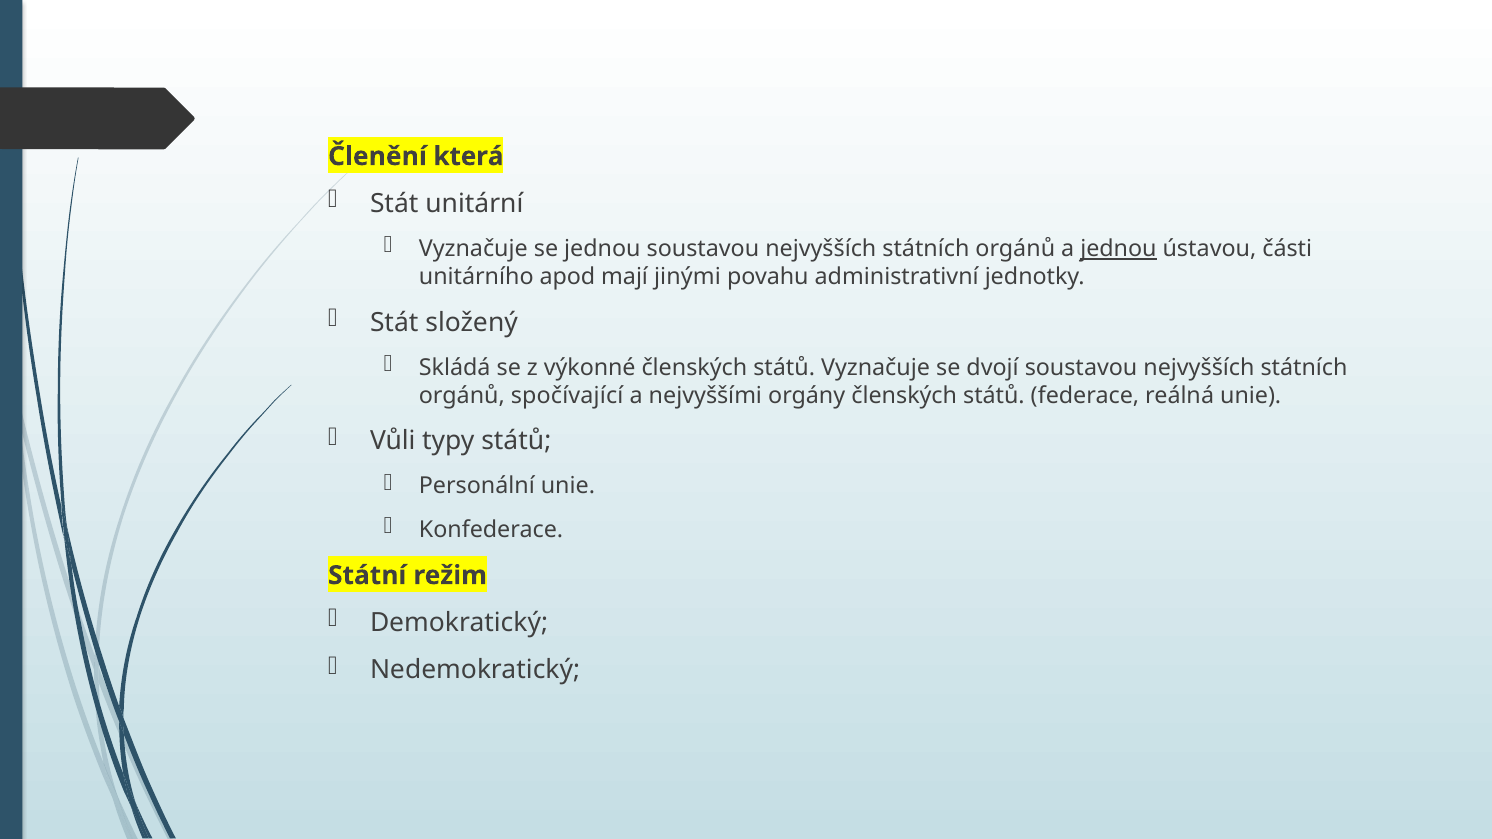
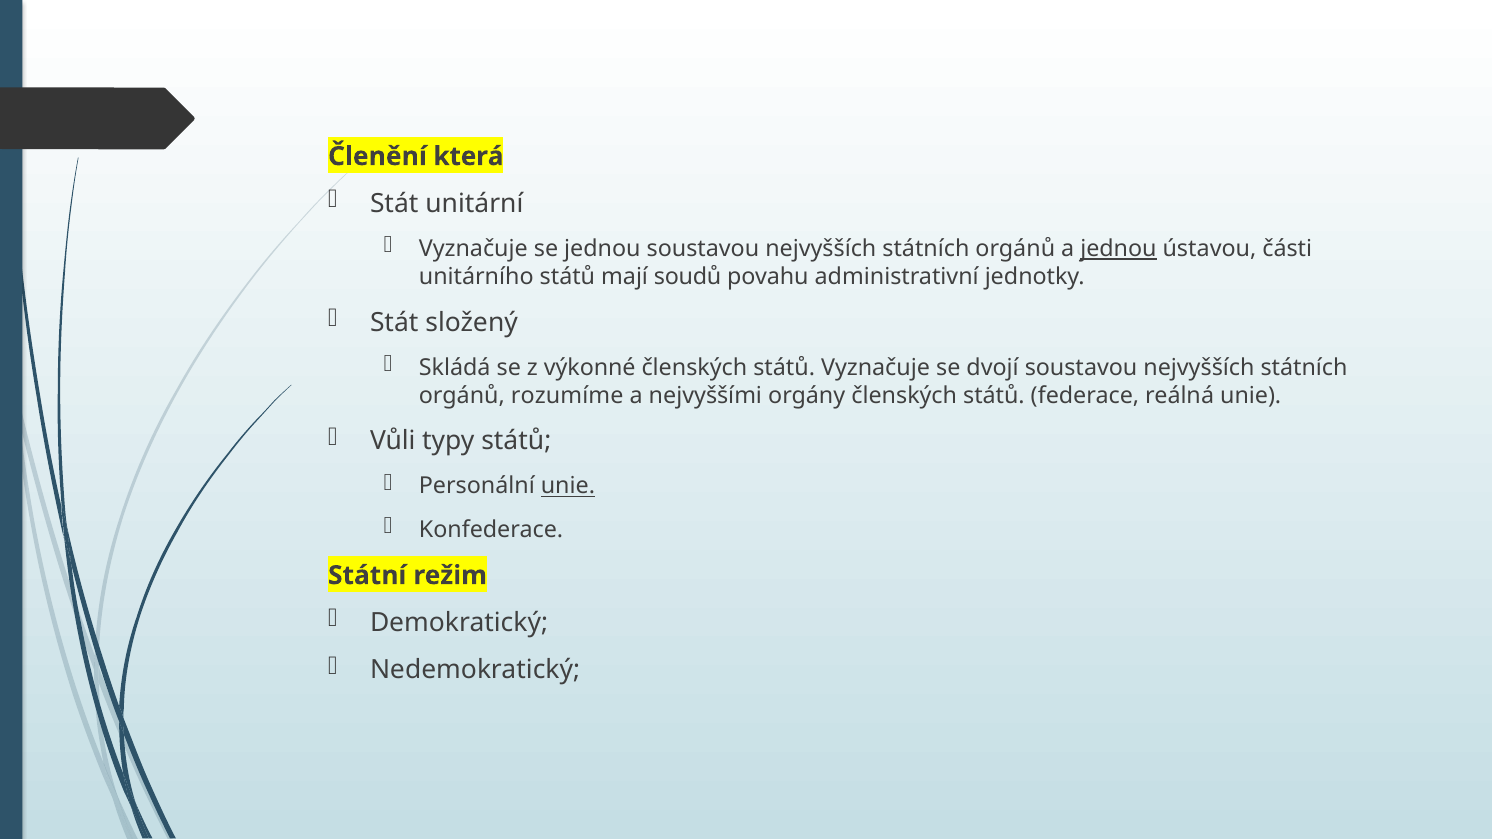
unitárního apod: apod -> států
jinými: jinými -> soudů
spočívající: spočívající -> rozumíme
unie at (568, 486) underline: none -> present
